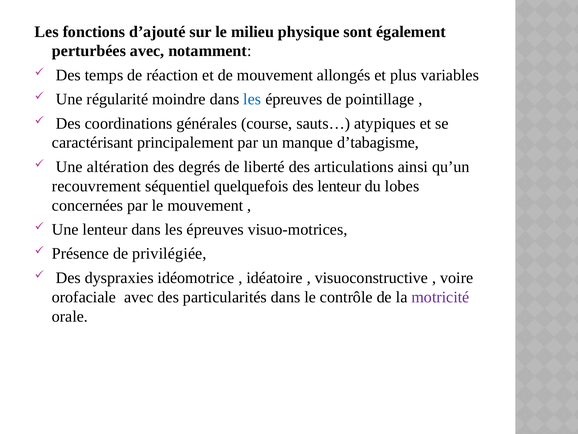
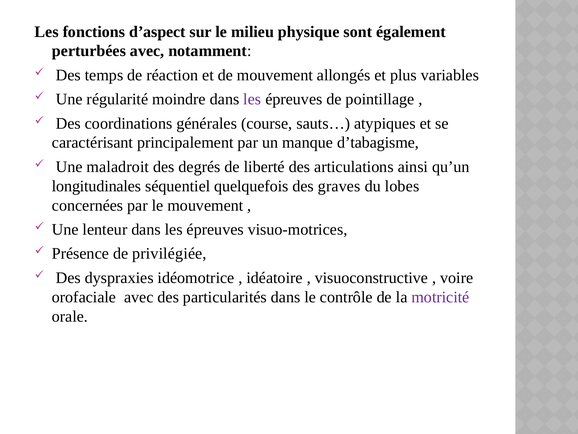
d’ajouté: d’ajouté -> d’aspect
les at (252, 99) colour: blue -> purple
altération: altération -> maladroit
recouvrement: recouvrement -> longitudinales
des lenteur: lenteur -> graves
